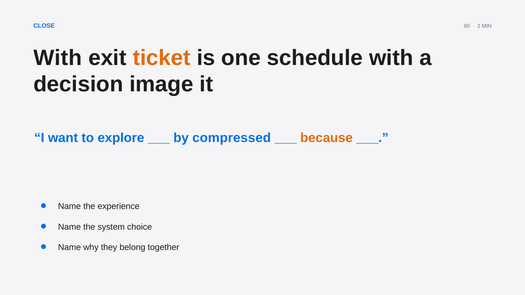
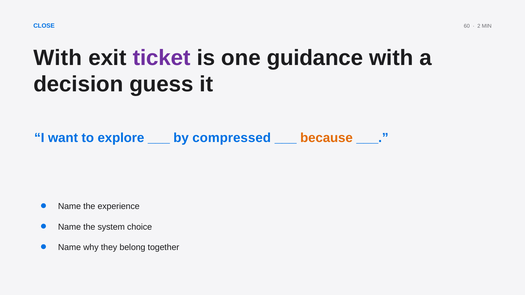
ticket colour: orange -> purple
schedule: schedule -> guidance
image: image -> guess
